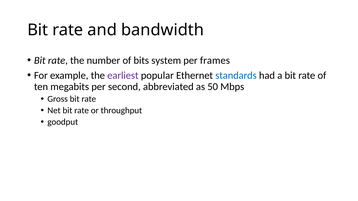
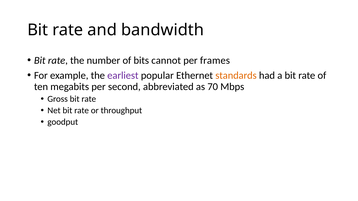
system: system -> cannot
standards colour: blue -> orange
50: 50 -> 70
